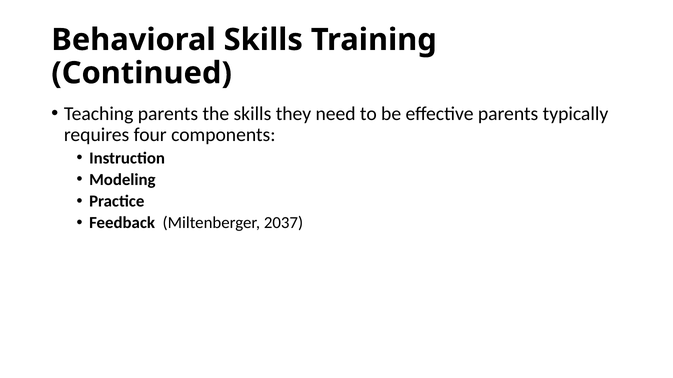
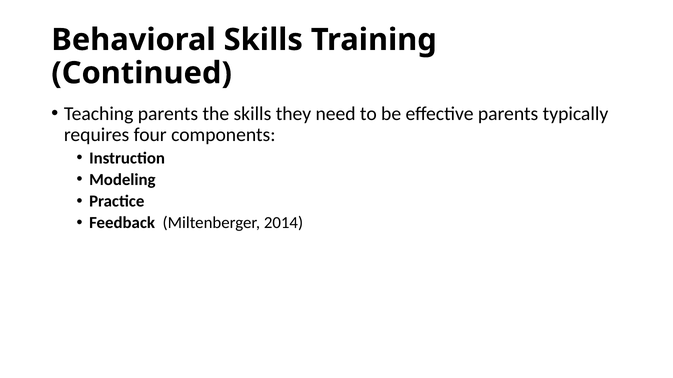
2037: 2037 -> 2014
